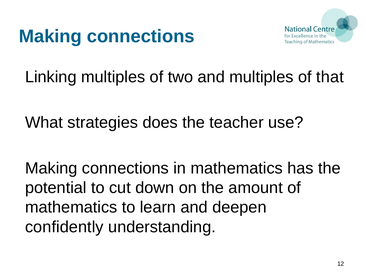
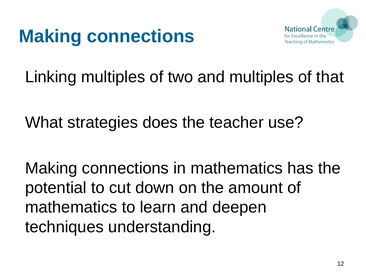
confidently: confidently -> techniques
